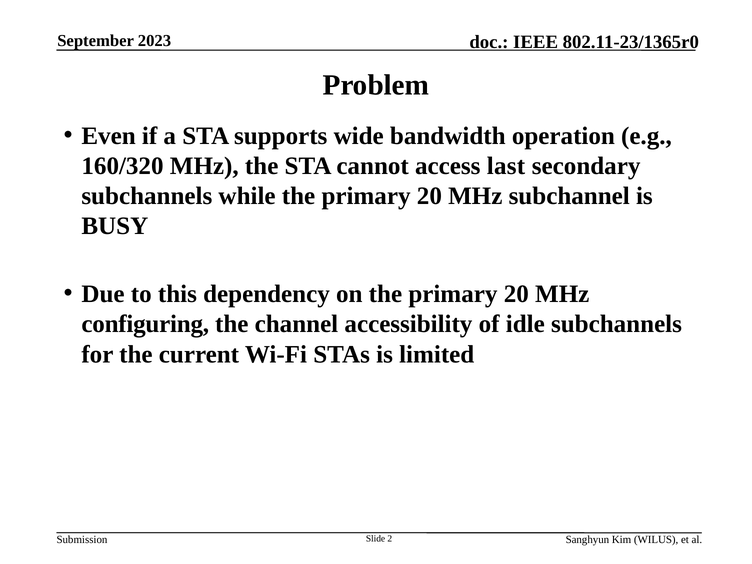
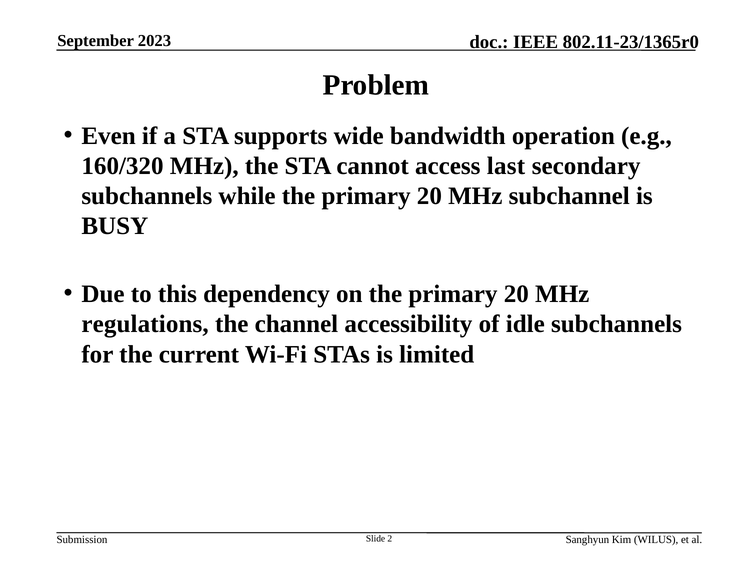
configuring: configuring -> regulations
